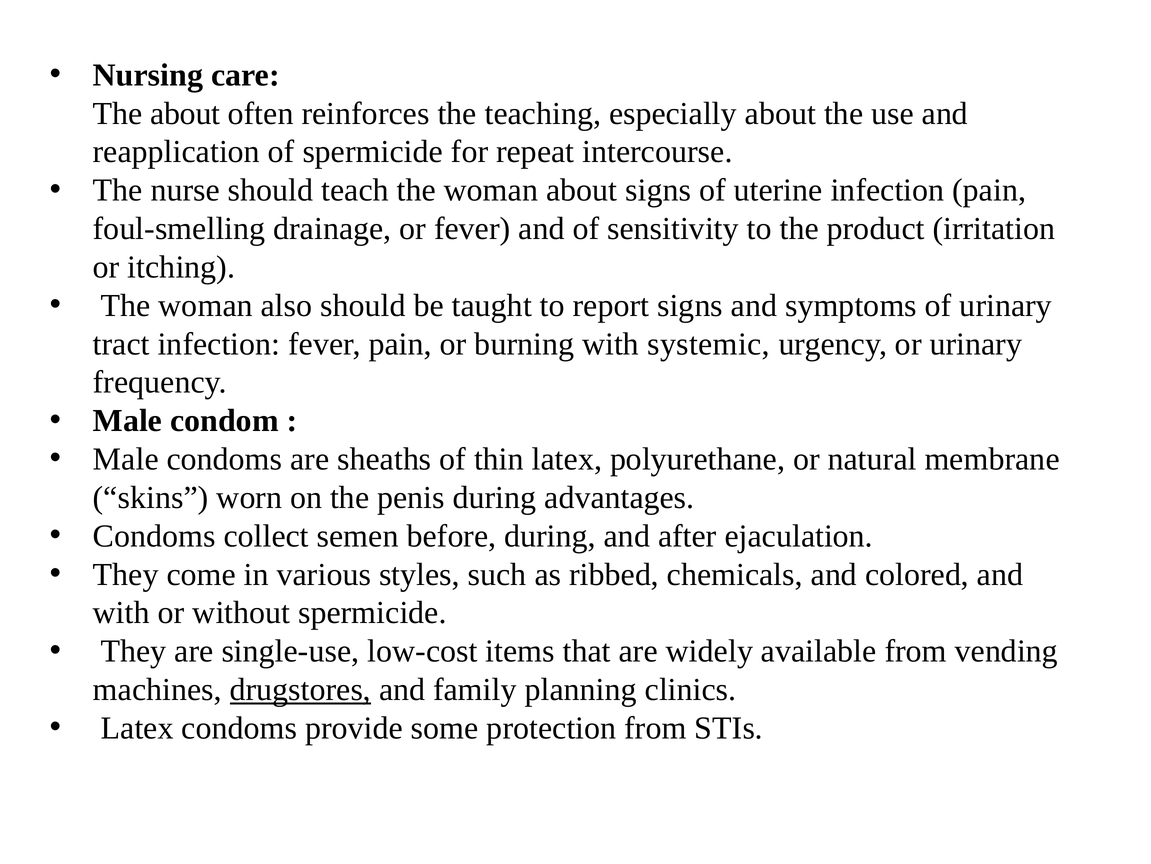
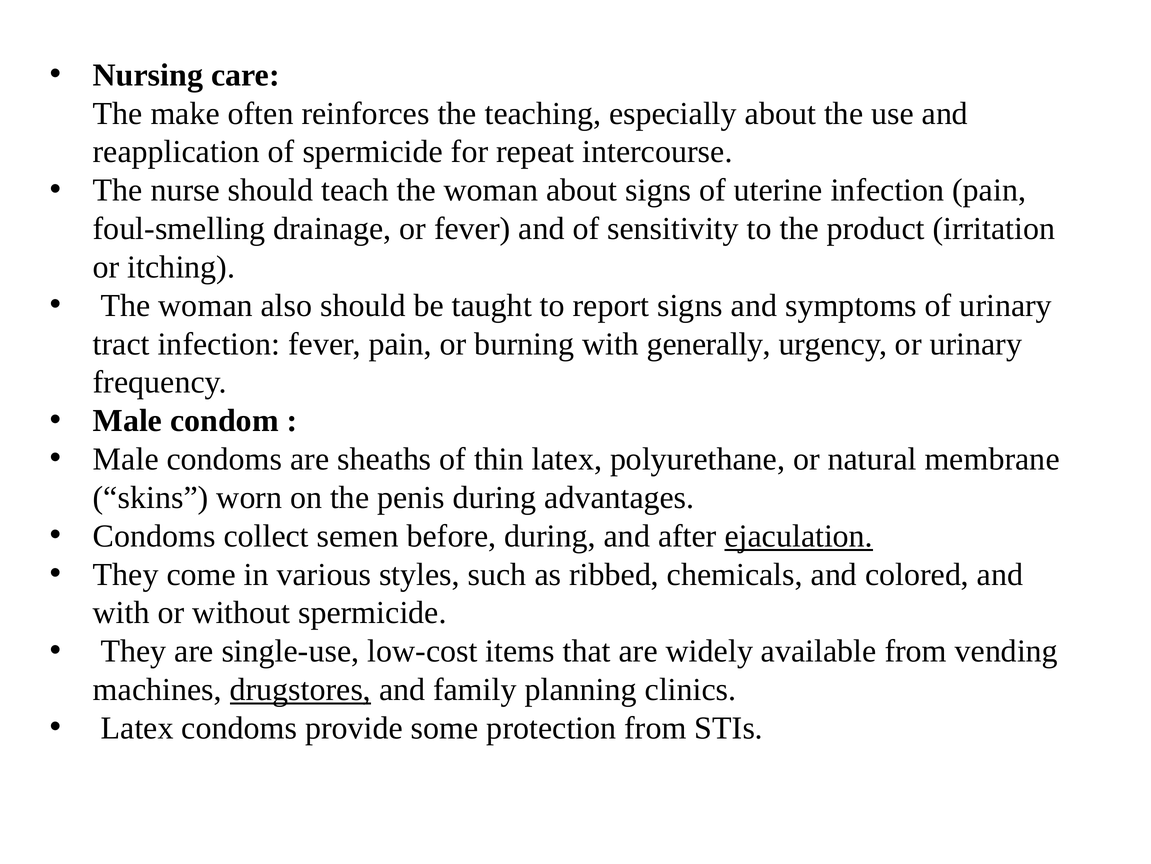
The about: about -> make
systemic: systemic -> generally
ejaculation underline: none -> present
